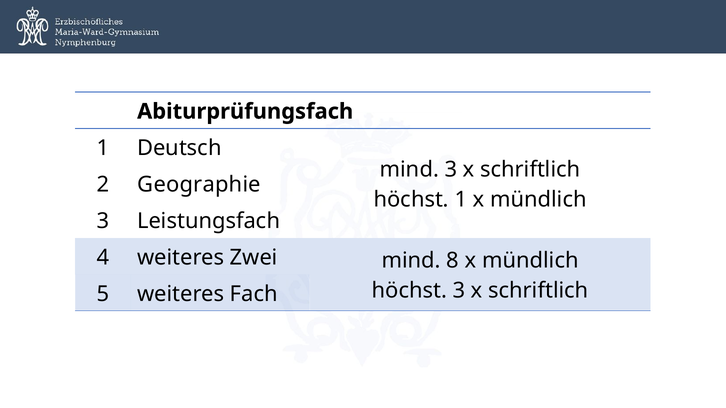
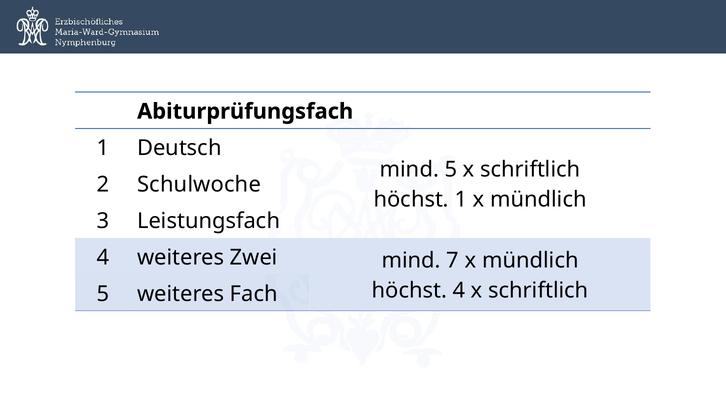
mind 3: 3 -> 5
Geographie: Geographie -> Schulwoche
8: 8 -> 7
höchst 3: 3 -> 4
